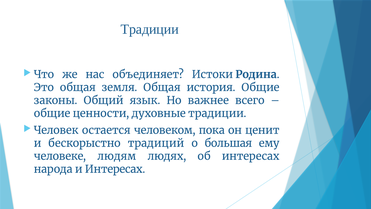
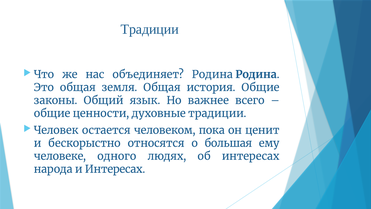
объединяет Истоки: Истоки -> Родина
традиций: традиций -> относятся
людям: людям -> одного
